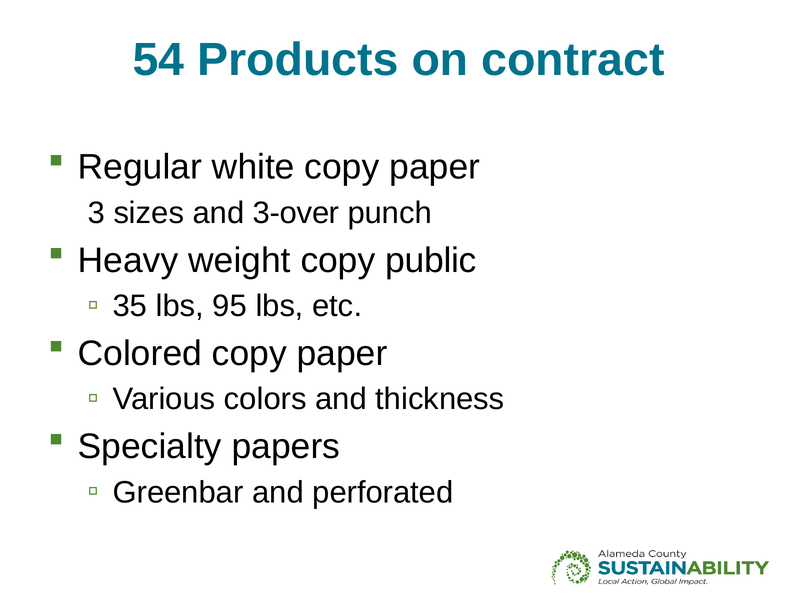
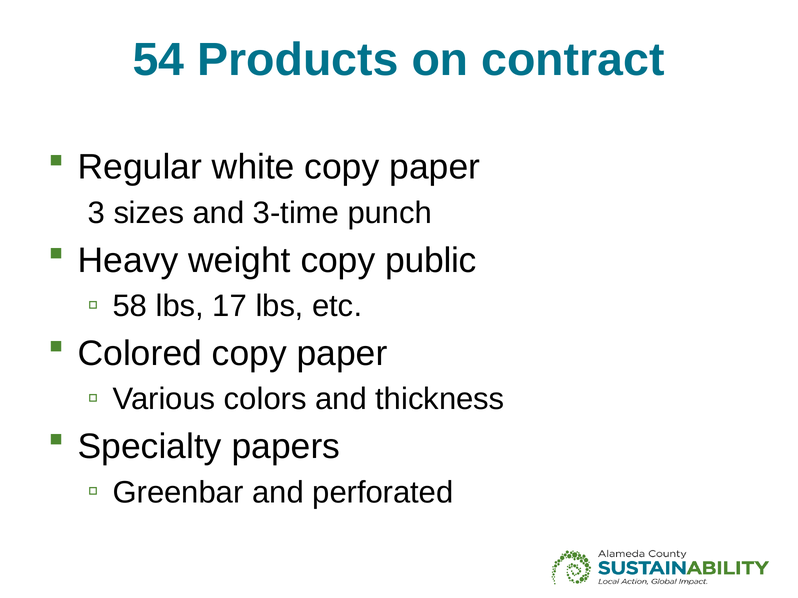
3-over: 3-over -> 3-time
35: 35 -> 58
95: 95 -> 17
